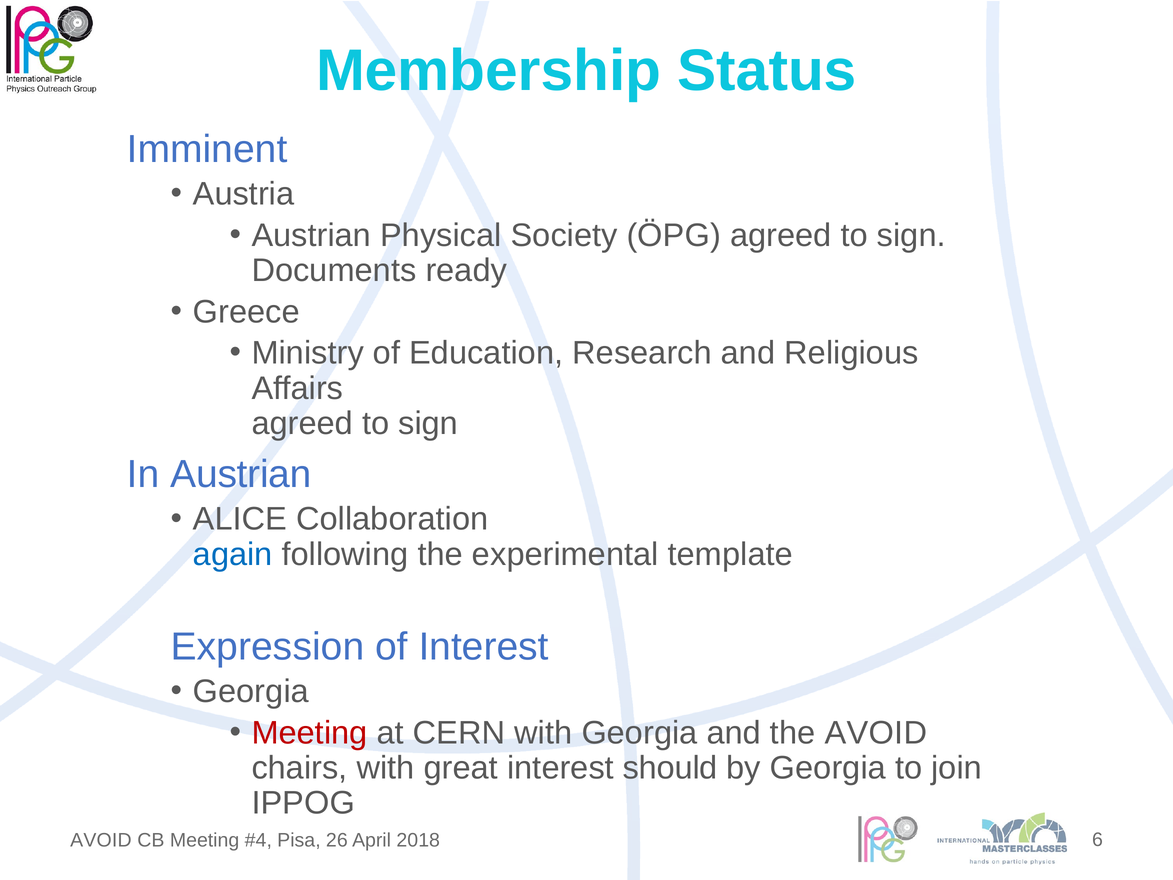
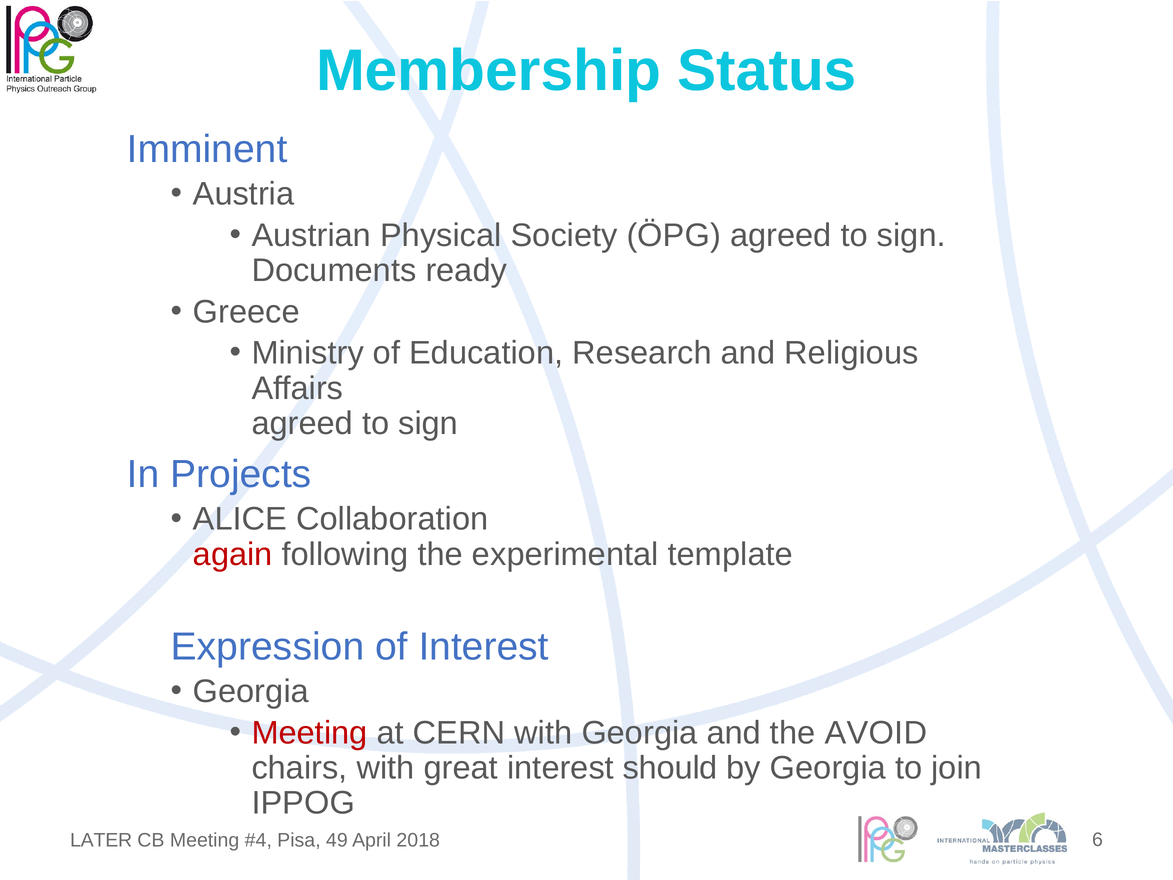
In Austrian: Austrian -> Projects
again colour: blue -> red
AVOID at (101, 840): AVOID -> LATER
26: 26 -> 49
